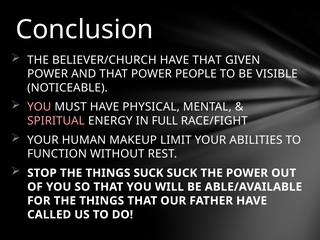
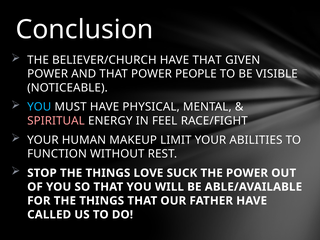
YOU at (39, 107) colour: pink -> light blue
FULL: FULL -> FEEL
THINGS SUCK: SUCK -> LOVE
